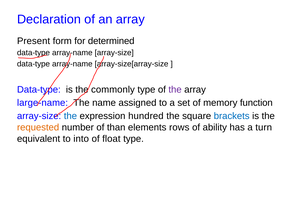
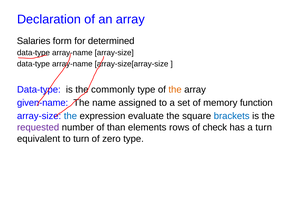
Present: Present -> Salaries
the at (175, 89) colour: purple -> orange
large-name: large-name -> given-name
hundred: hundred -> evaluate
requested colour: orange -> purple
ability: ability -> check
to into: into -> turn
float: float -> zero
